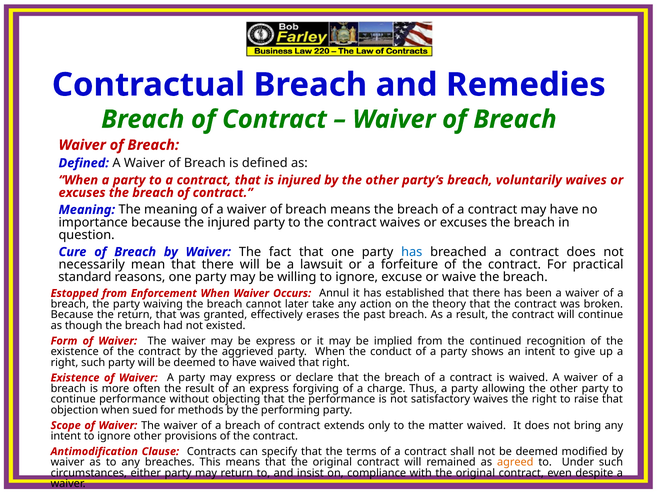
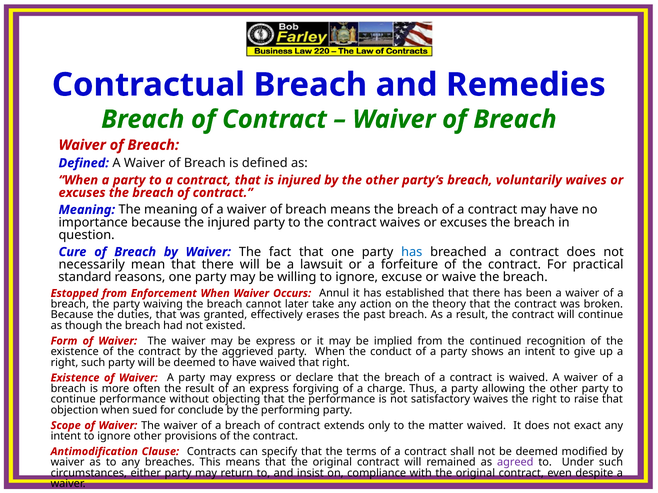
the return: return -> duties
methods: methods -> conclude
bring: bring -> exact
agreed colour: orange -> purple
